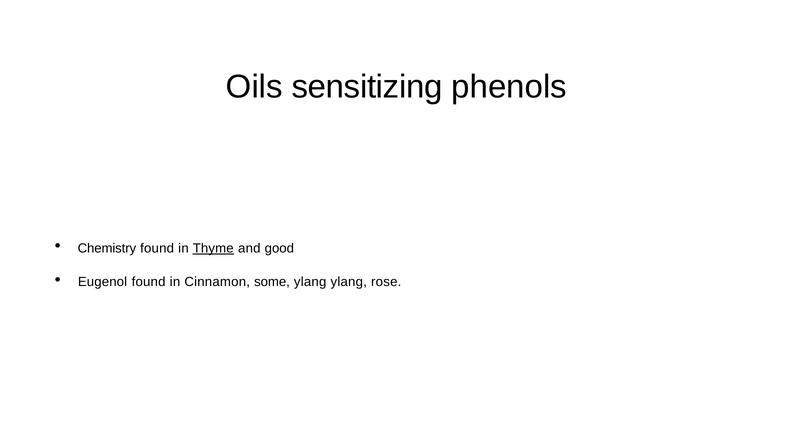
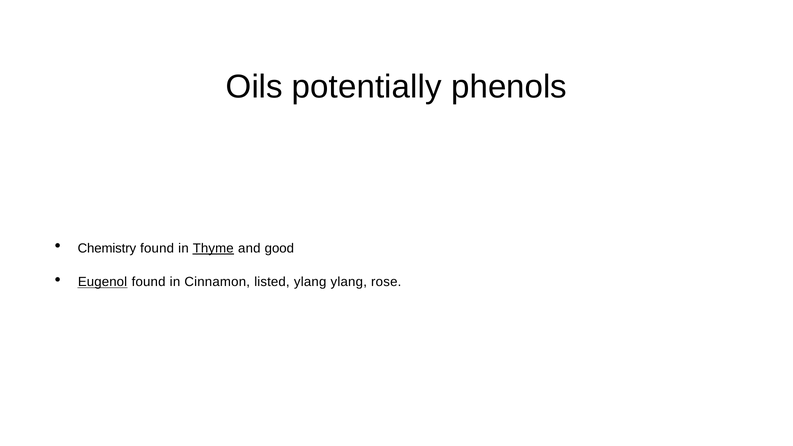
sensitizing: sensitizing -> potentially
Eugenol underline: none -> present
some: some -> listed
